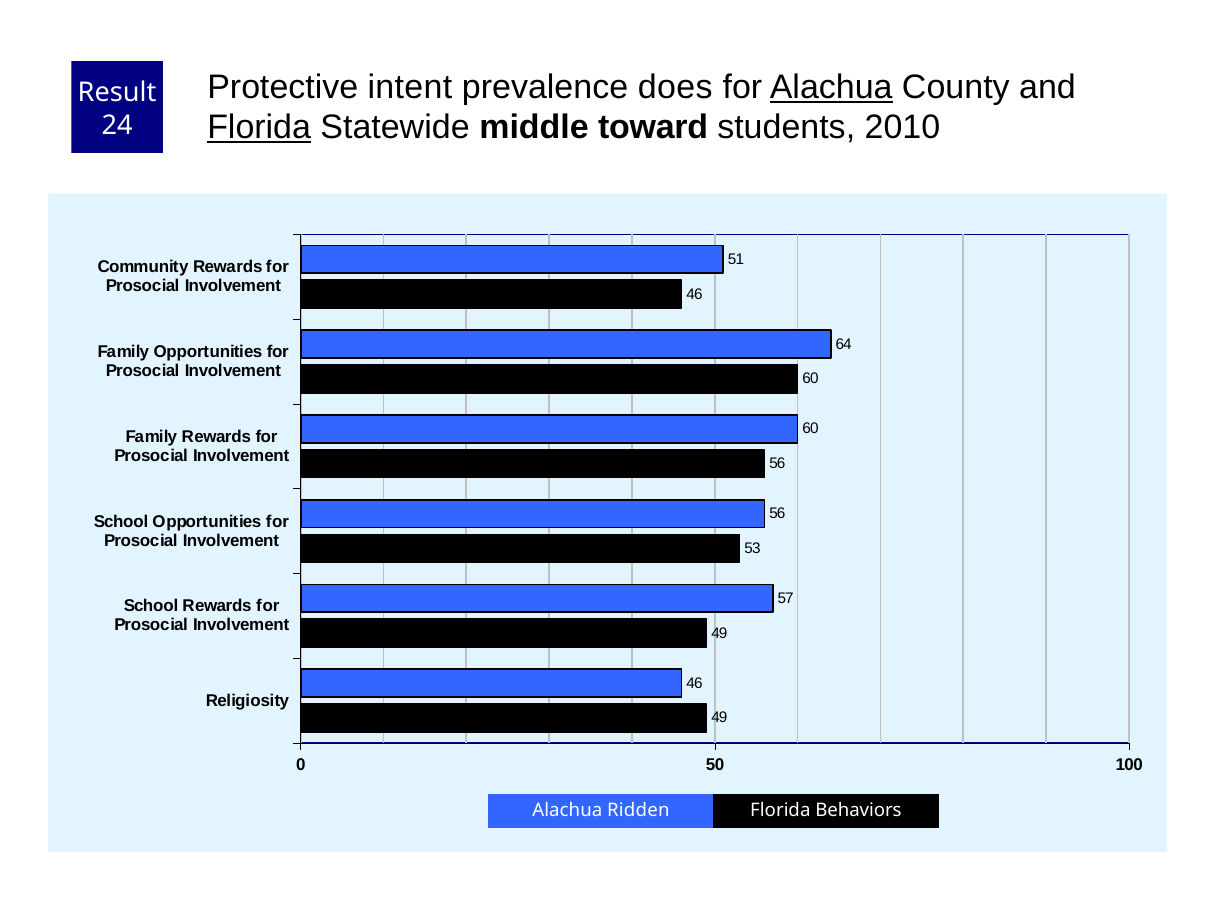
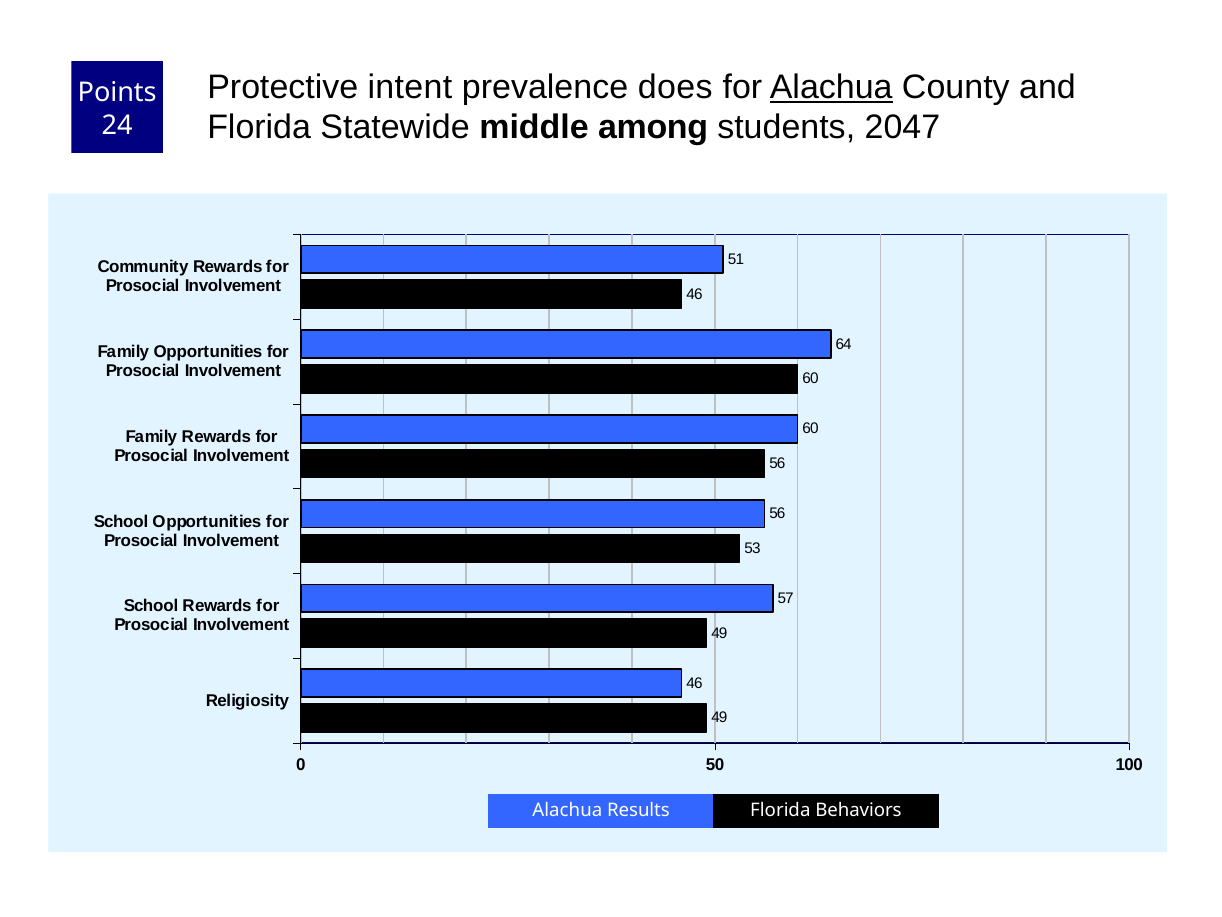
Result: Result -> Points
Florida at (259, 128) underline: present -> none
toward: toward -> among
2010: 2010 -> 2047
Ridden: Ridden -> Results
